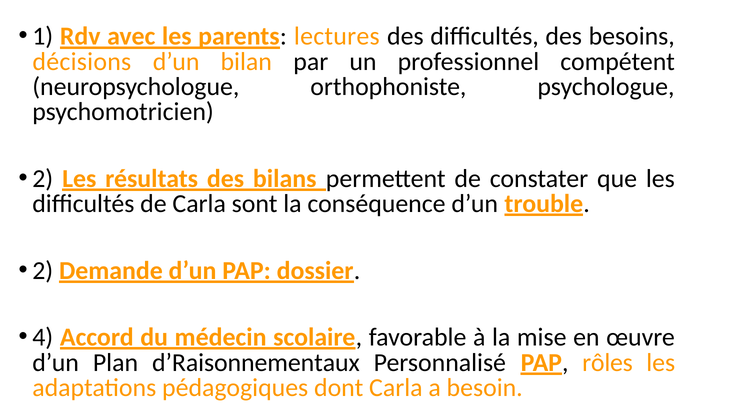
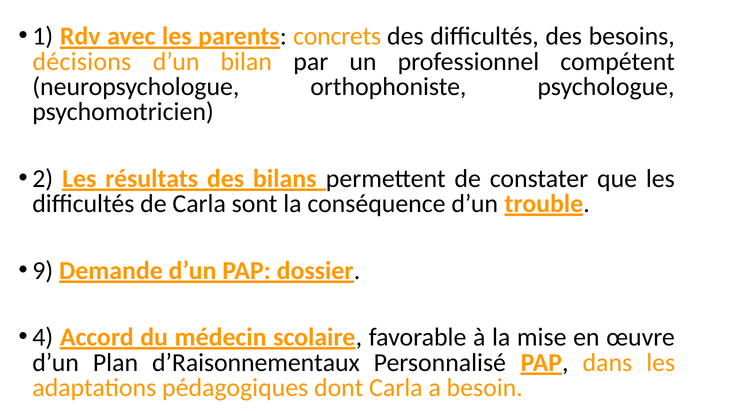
lectures: lectures -> concrets
2 at (43, 271): 2 -> 9
rôles: rôles -> dans
